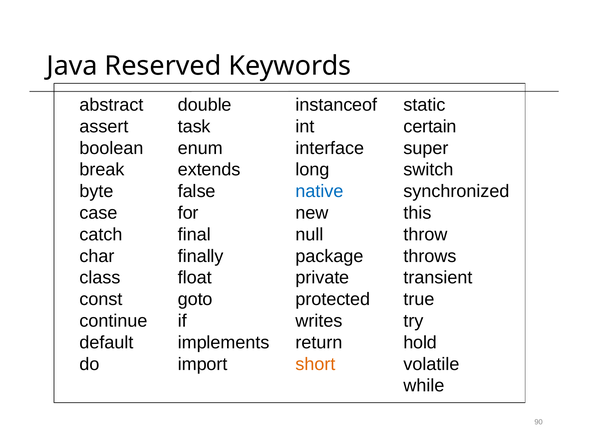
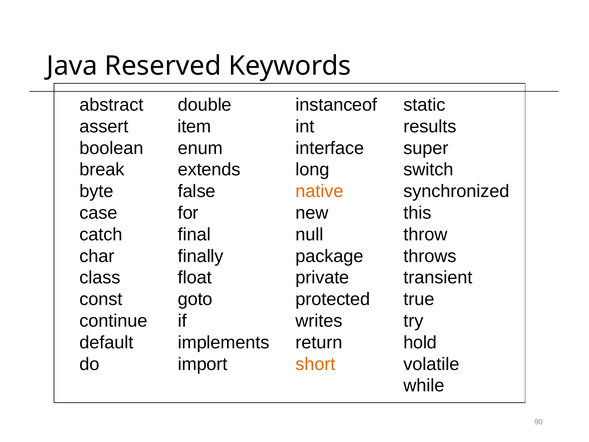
task: task -> item
certain: certain -> results
native colour: blue -> orange
